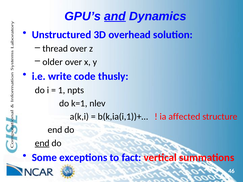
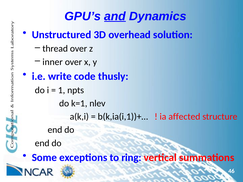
older: older -> inner
end at (42, 143) underline: present -> none
fact: fact -> ring
